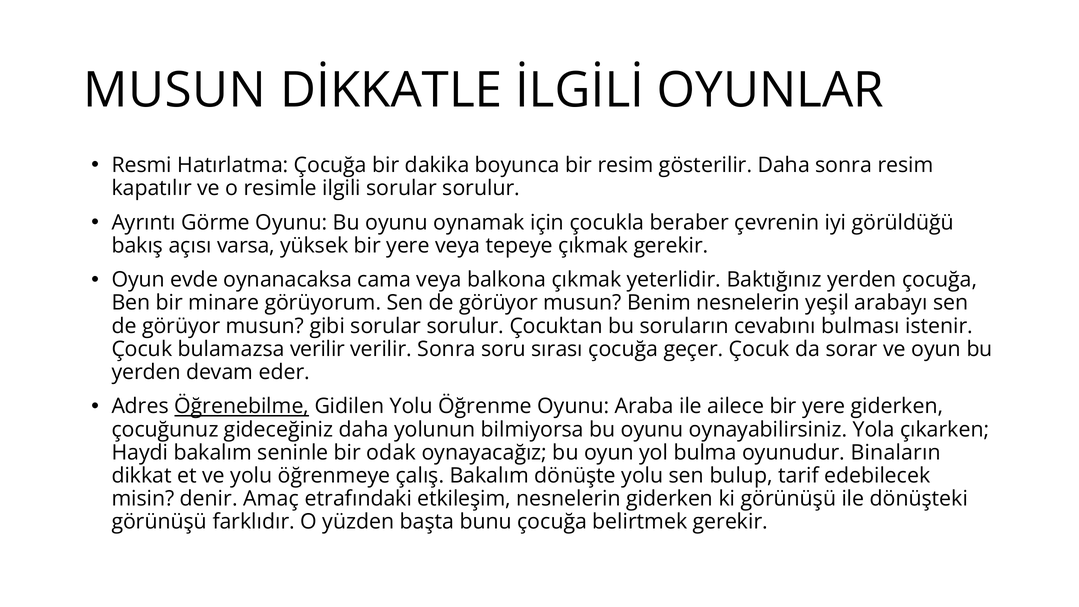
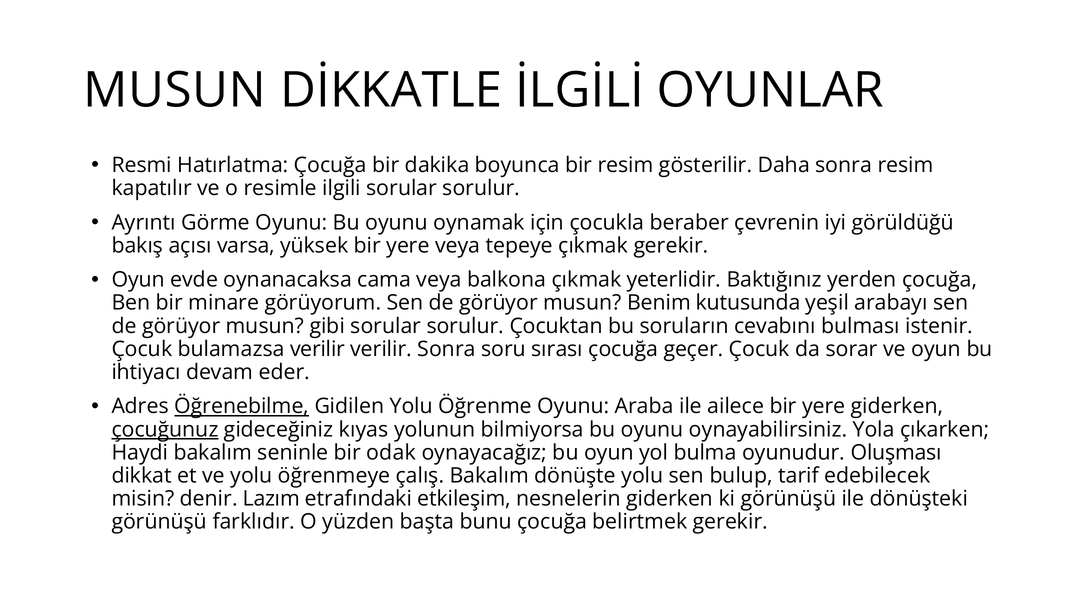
Benim nesnelerin: nesnelerin -> kutusunda
yerden at (146, 372): yerden -> ihtiyacı
çocuğunuz underline: none -> present
gideceğiniz daha: daha -> kıyas
Binaların: Binaların -> Oluşması
Amaç: Amaç -> Lazım
